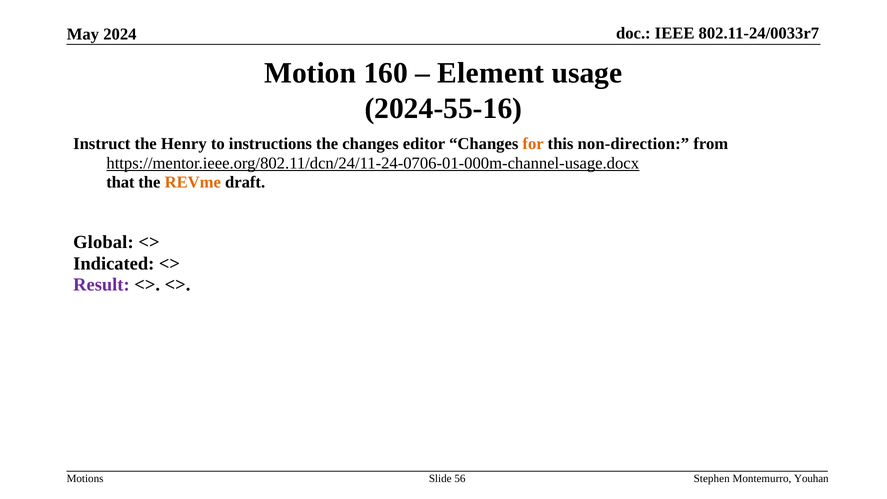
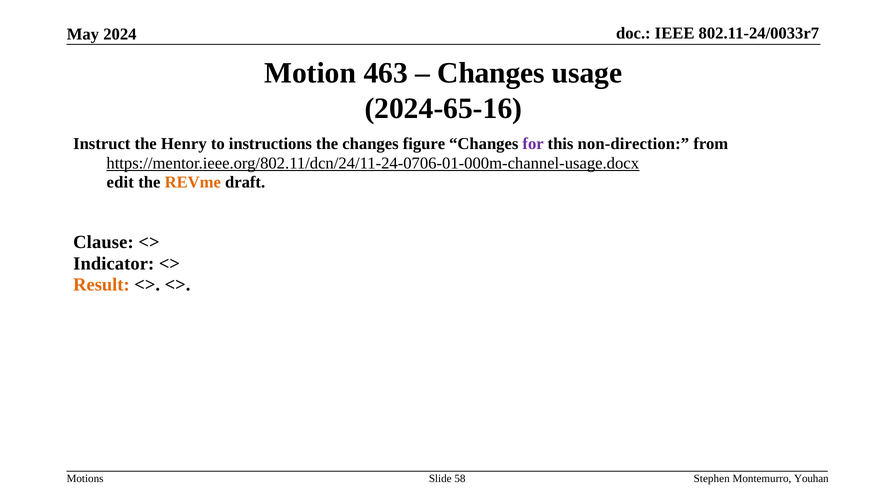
160: 160 -> 463
Element at (491, 73): Element -> Changes
2024-55-16: 2024-55-16 -> 2024-65-16
editor: editor -> figure
for colour: orange -> purple
that: that -> edit
Global: Global -> Clause
Indicated: Indicated -> Indicator
Result colour: purple -> orange
56: 56 -> 58
